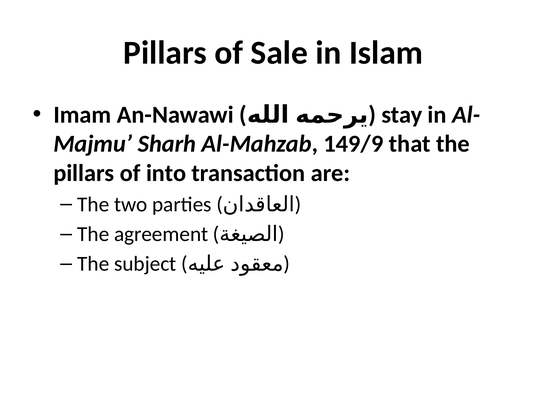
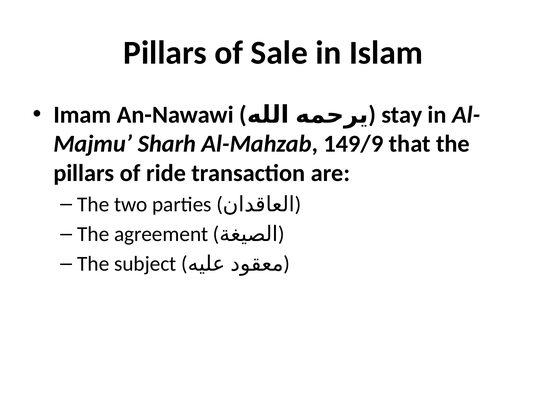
into: into -> ride
